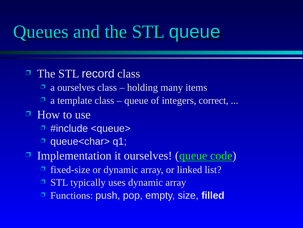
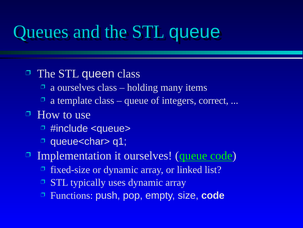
record: record -> queen
size filled: filled -> code
